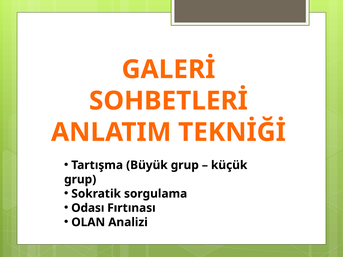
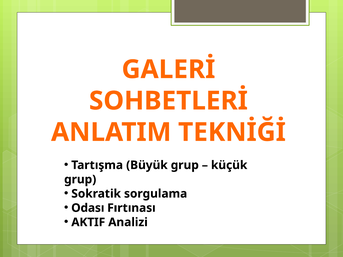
OLAN: OLAN -> AKTIF
